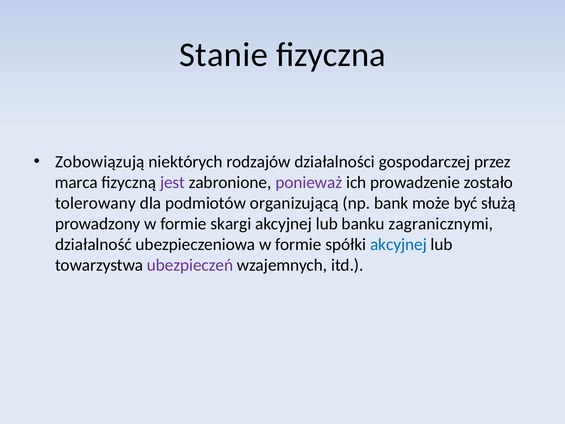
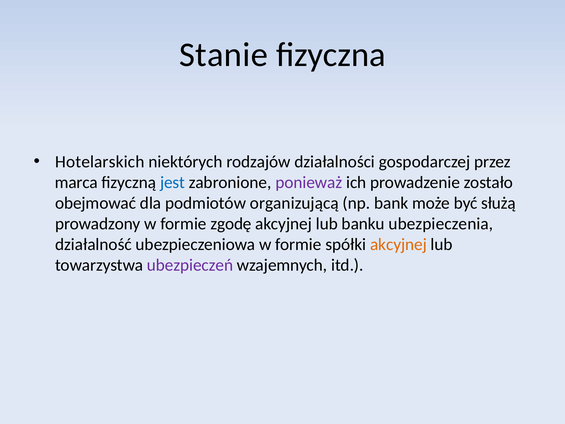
Zobowiązują: Zobowiązują -> Hotelarskich
jest colour: purple -> blue
tolerowany: tolerowany -> obejmować
skargi: skargi -> zgodę
zagranicznymi: zagranicznymi -> ubezpieczenia
akcyjnej at (398, 244) colour: blue -> orange
